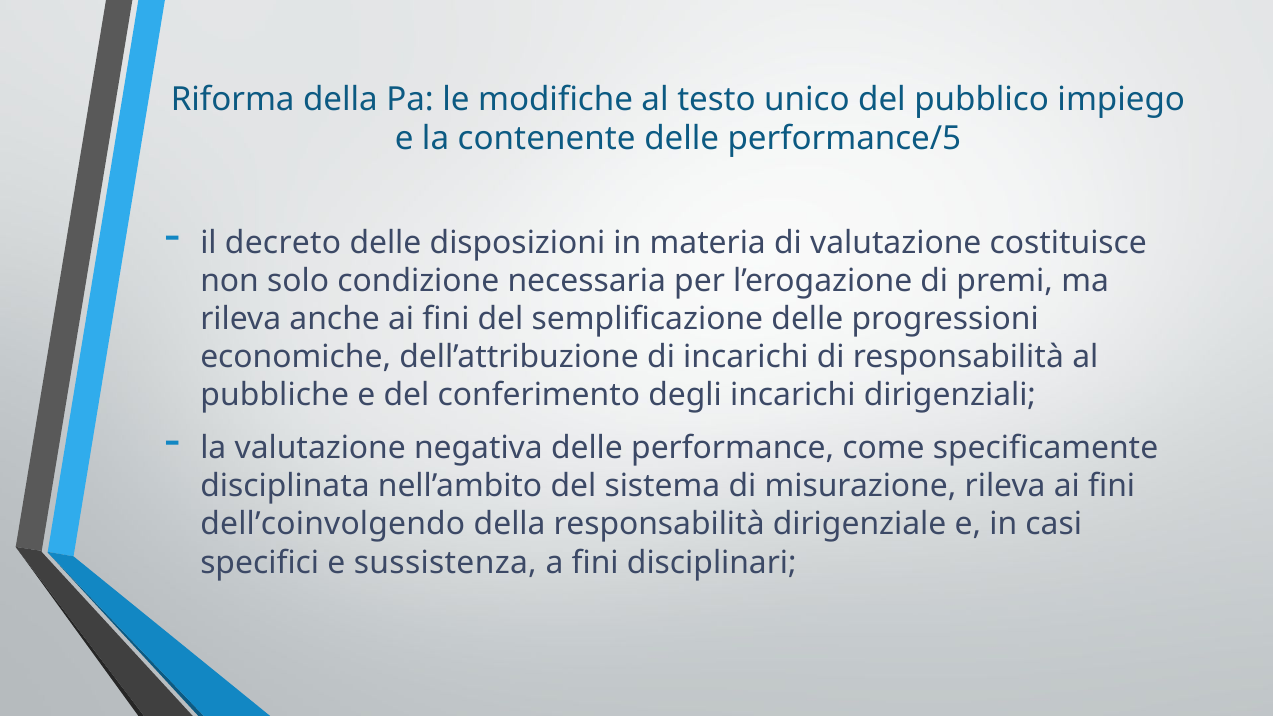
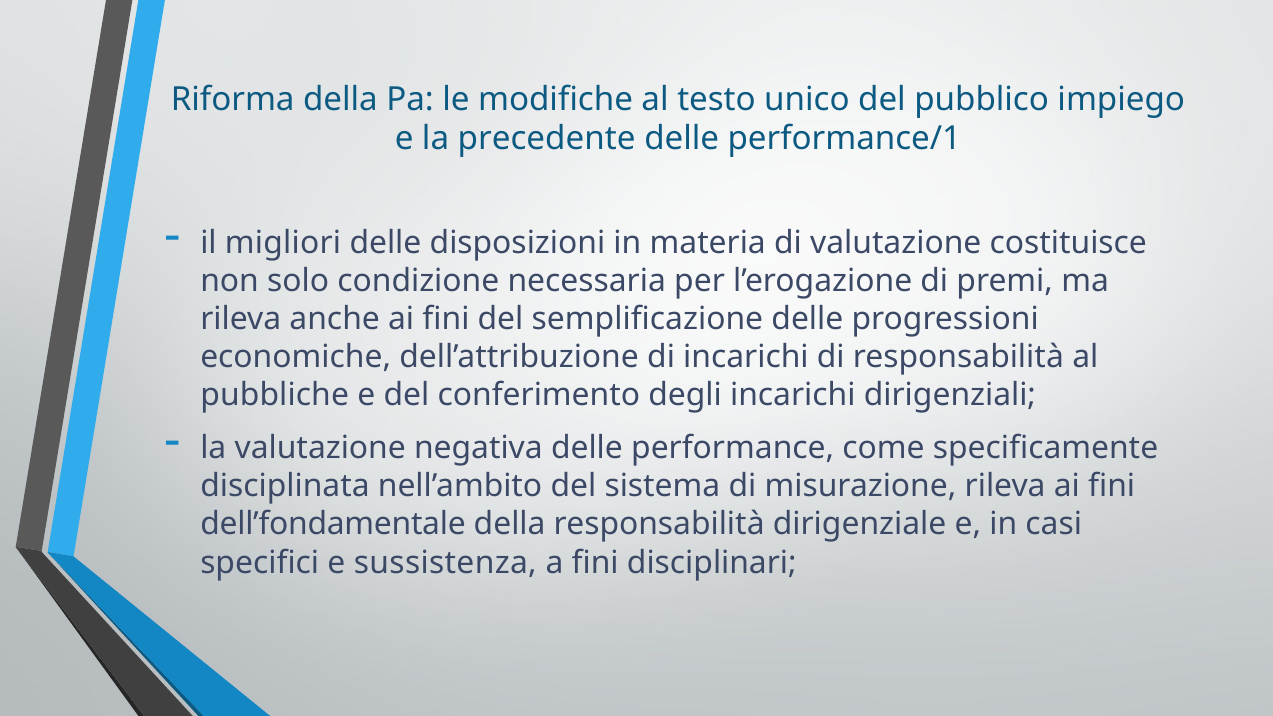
contenente: contenente -> precedente
performance/5: performance/5 -> performance/1
decreto: decreto -> migliori
dell’coinvolgendo: dell’coinvolgendo -> dell’fondamentale
